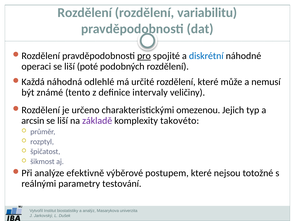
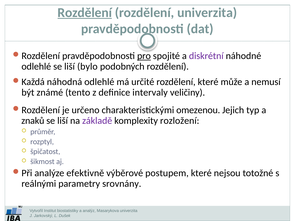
Rozdělení at (85, 13) underline: none -> present
rozdělení variabilitu: variabilitu -> univerzita
diskrétní colour: blue -> purple
operaci at (36, 67): operaci -> odlehlé
poté: poté -> bylo
arcsin: arcsin -> znaků
takovéto: takovéto -> rozložení
testování: testování -> srovnány
